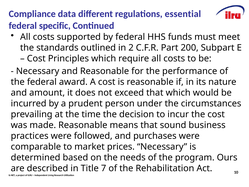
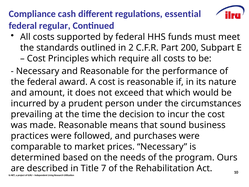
data: data -> cash
specific: specific -> regular
